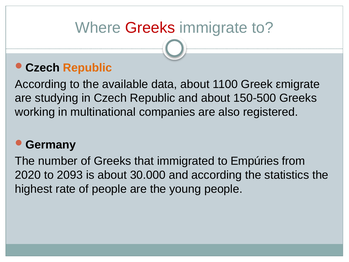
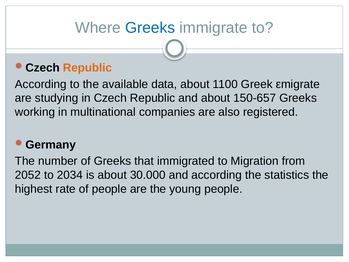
Greeks at (150, 28) colour: red -> blue
150-500: 150-500 -> 150-657
Empúries: Empúries -> Migration
2020: 2020 -> 2052
2093: 2093 -> 2034
